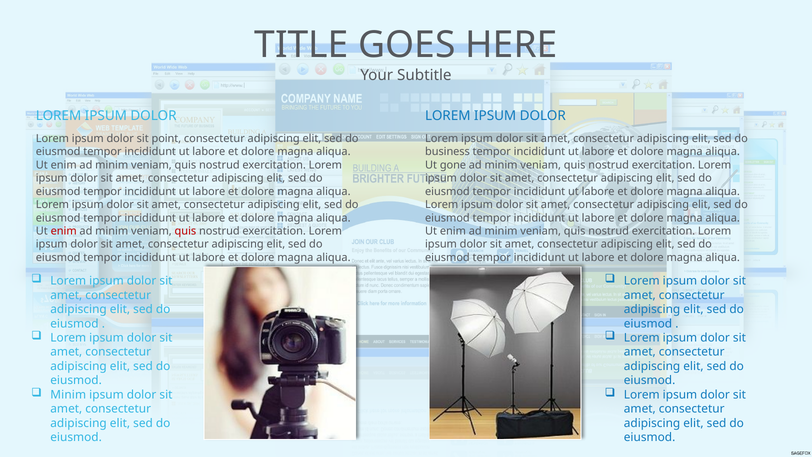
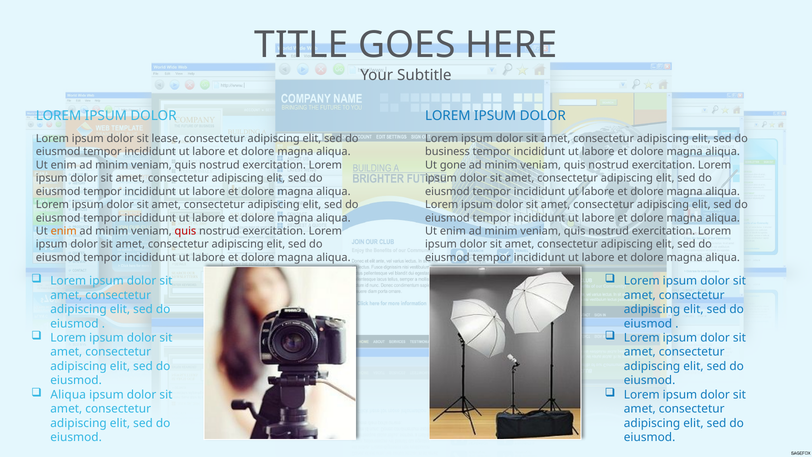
point: point -> lease
enim at (64, 231) colour: red -> orange
Minim at (68, 395): Minim -> Aliqua
